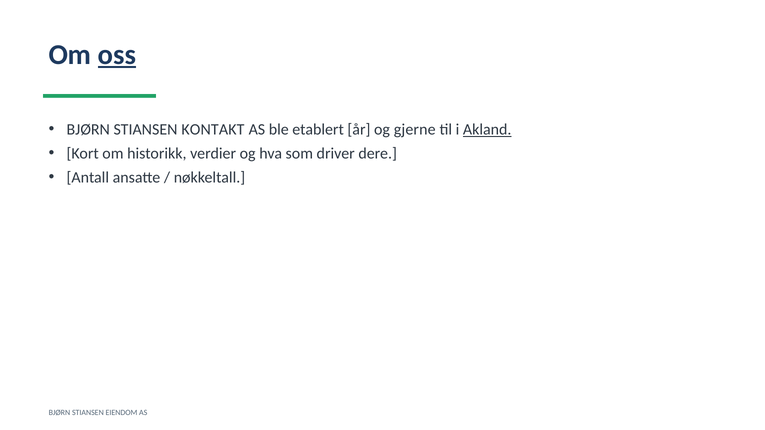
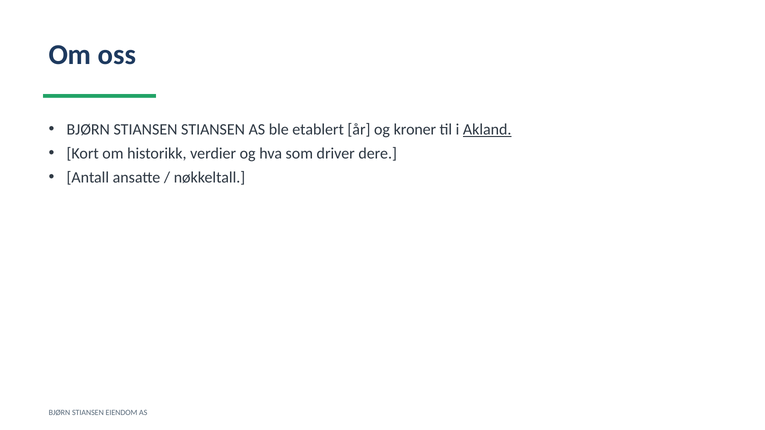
oss underline: present -> none
STIANSEN KONTAKT: KONTAKT -> STIANSEN
gjerne: gjerne -> kroner
